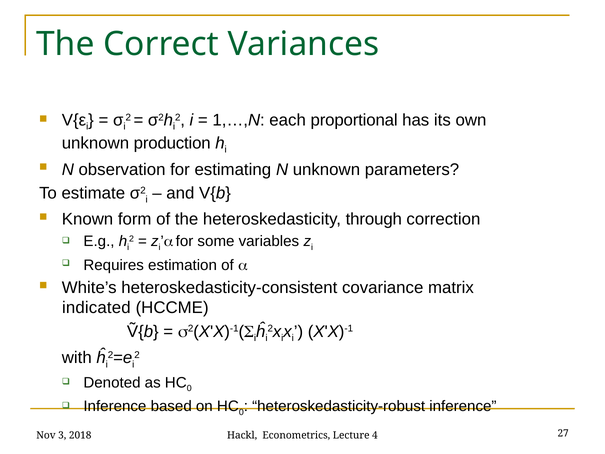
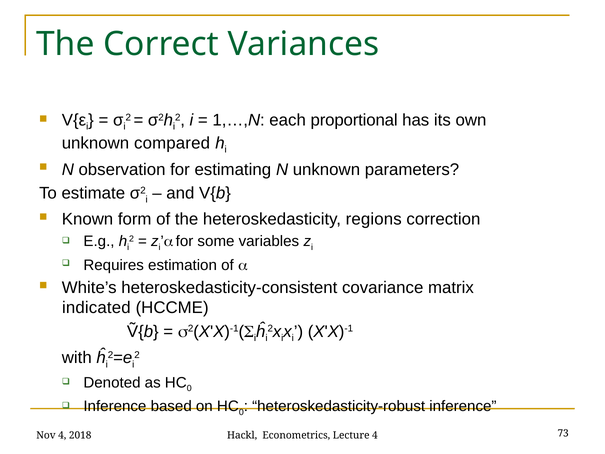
production: production -> compared
through: through -> regions
Nov 3: 3 -> 4
27: 27 -> 73
